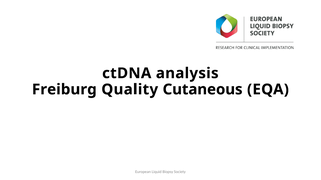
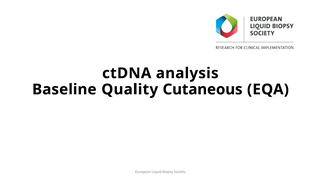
Freiburg: Freiburg -> Baseline
